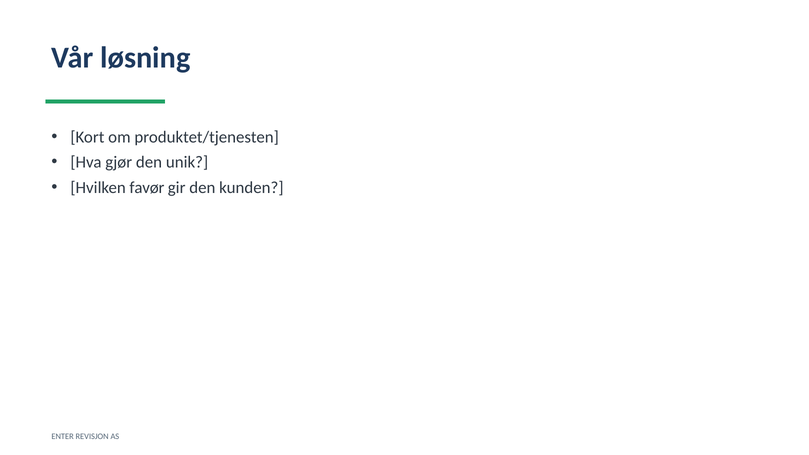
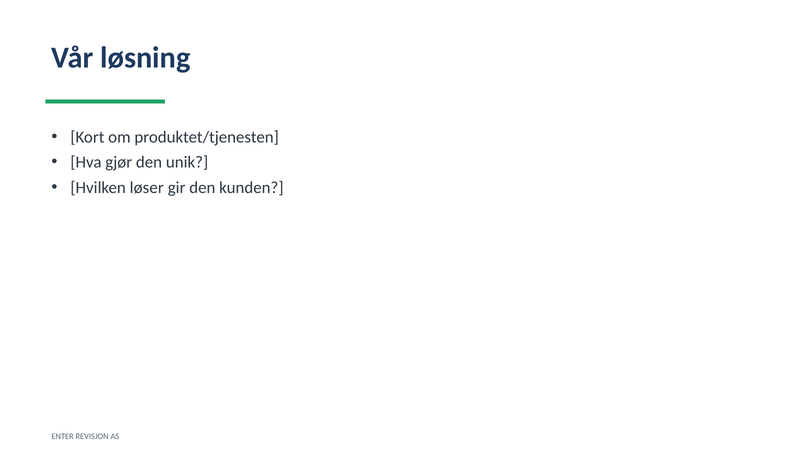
favør: favør -> løser
